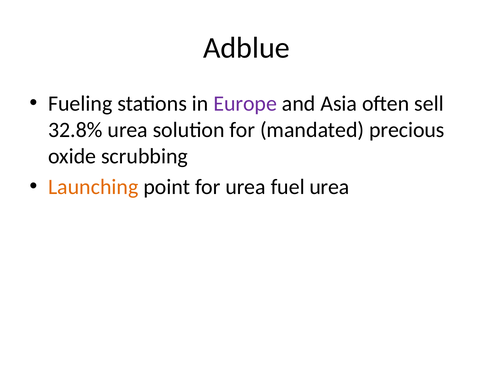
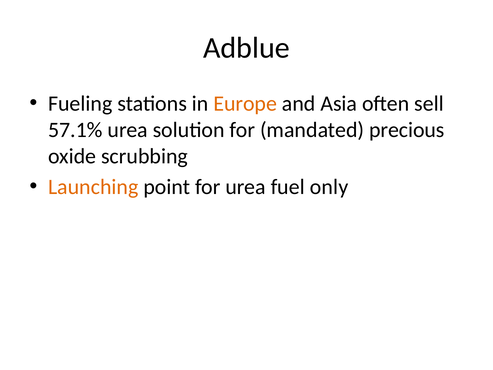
Europe colour: purple -> orange
32.8%: 32.8% -> 57.1%
fuel urea: urea -> only
